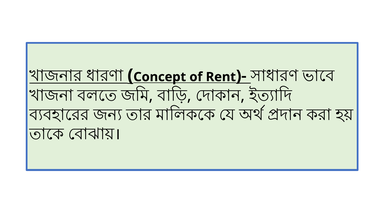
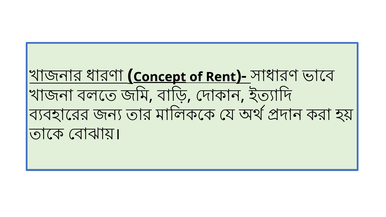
Concept underline: none -> present
